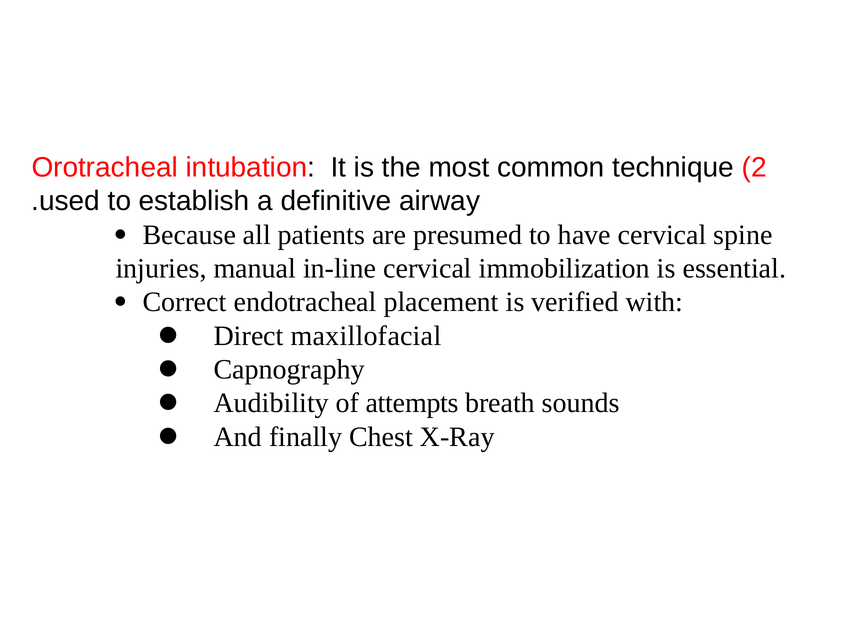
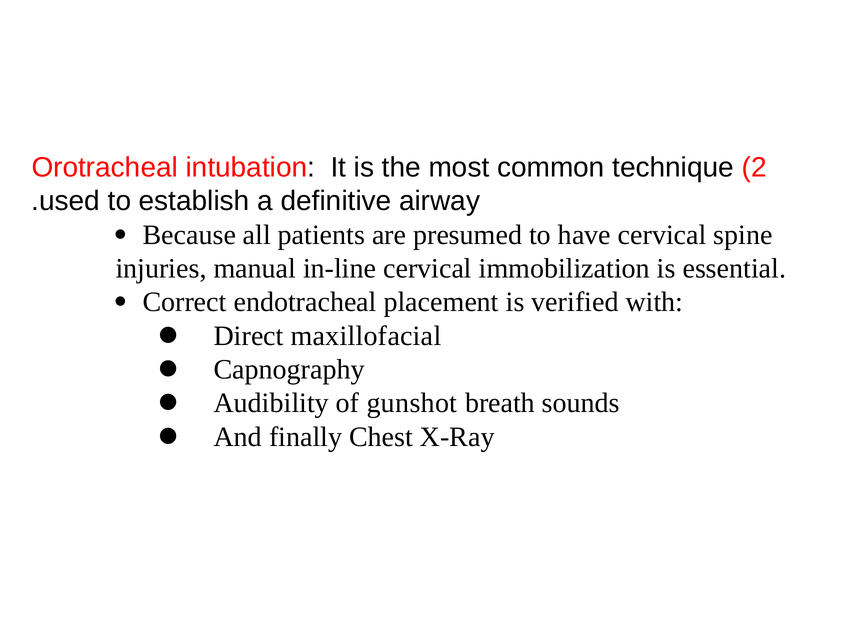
attempts: attempts -> gunshot
